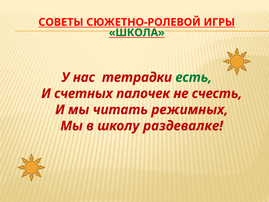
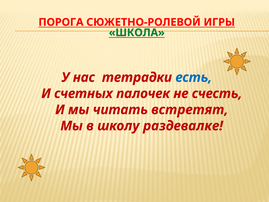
СОВЕТЫ: СОВЕТЫ -> ПОРОГА
есть colour: green -> blue
режимных: режимных -> встретят
